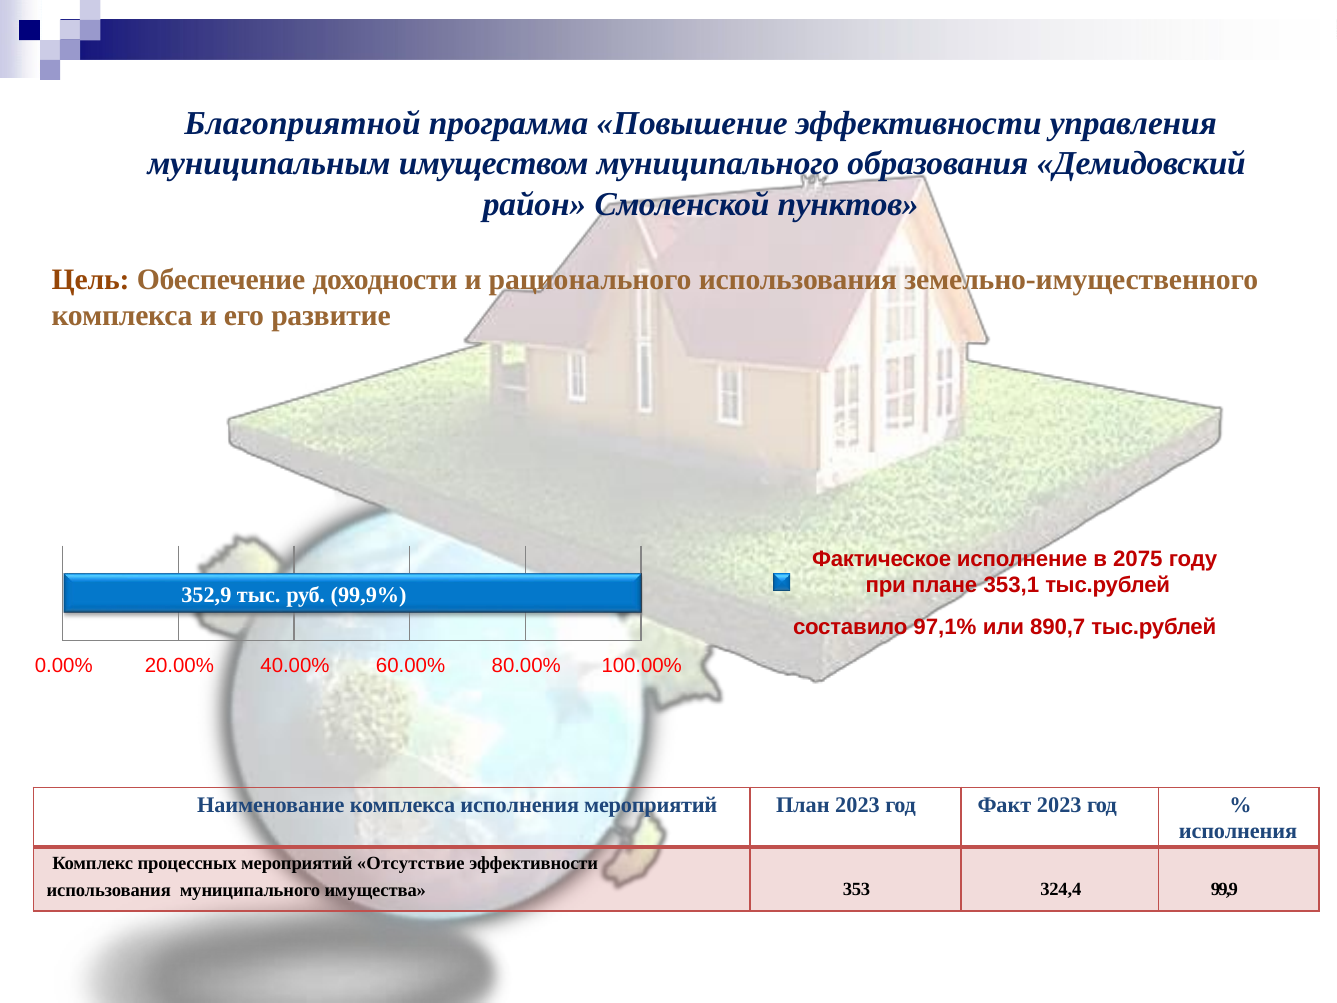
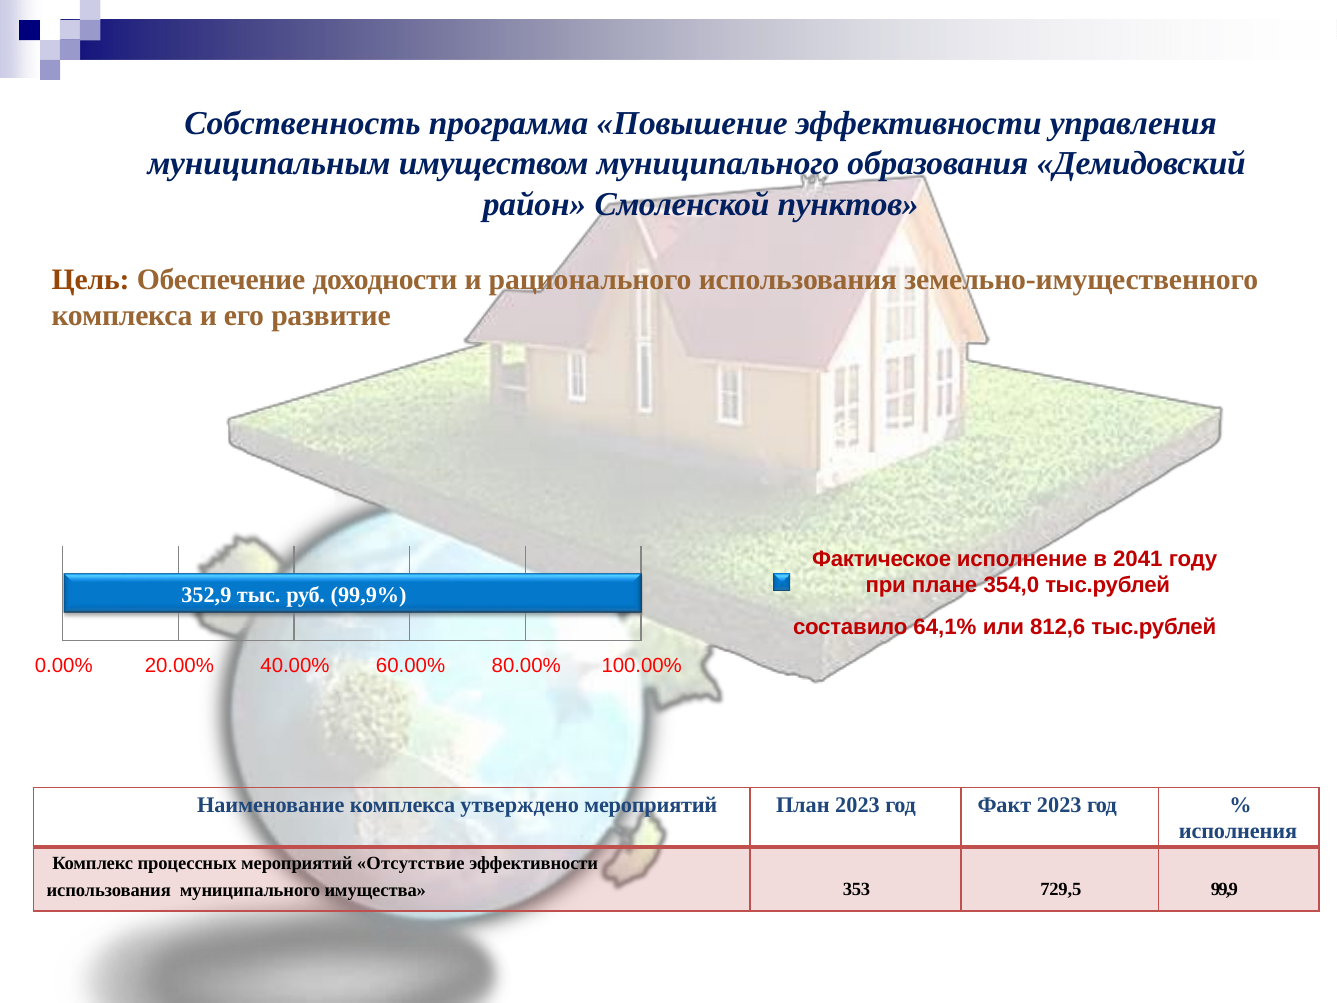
Благоприятной: Благоприятной -> Собственность
2075: 2075 -> 2041
353,1: 353,1 -> 354,0
97,1%: 97,1% -> 64,1%
890,7: 890,7 -> 812,6
комплекса исполнения: исполнения -> утверждено
324,4: 324,4 -> 729,5
